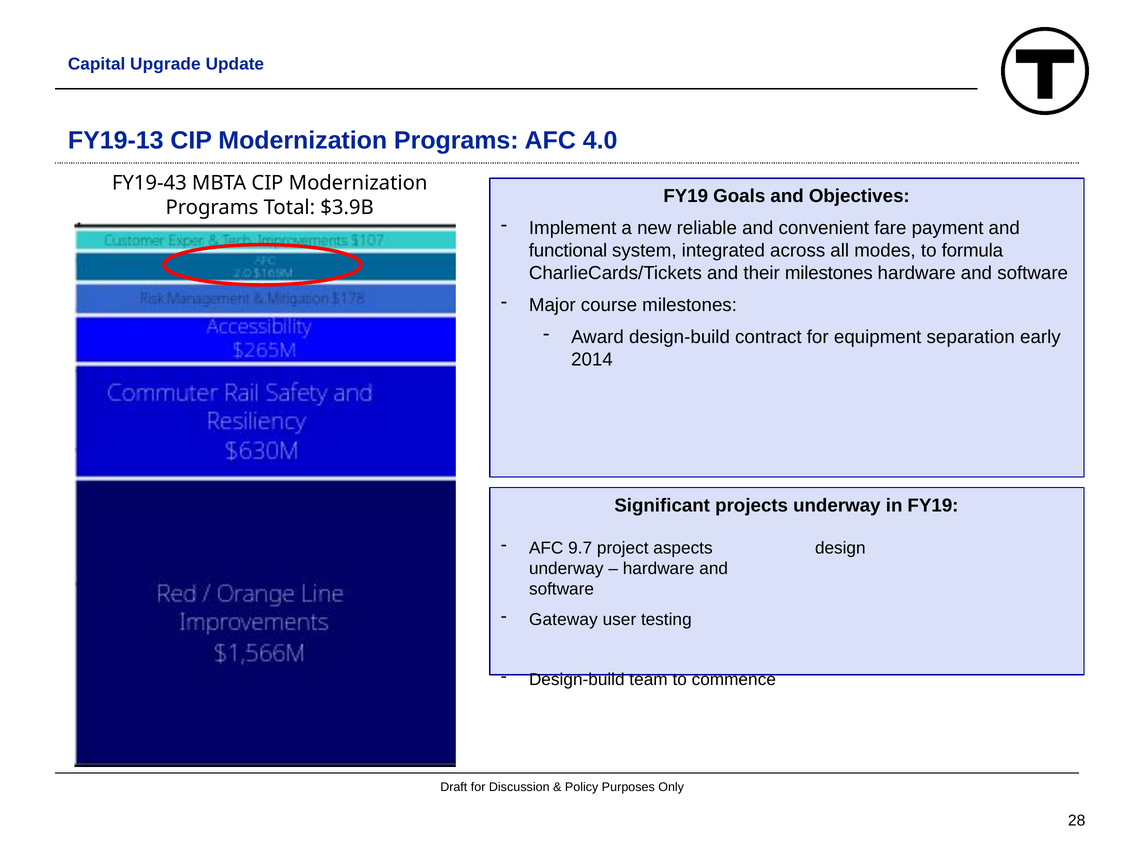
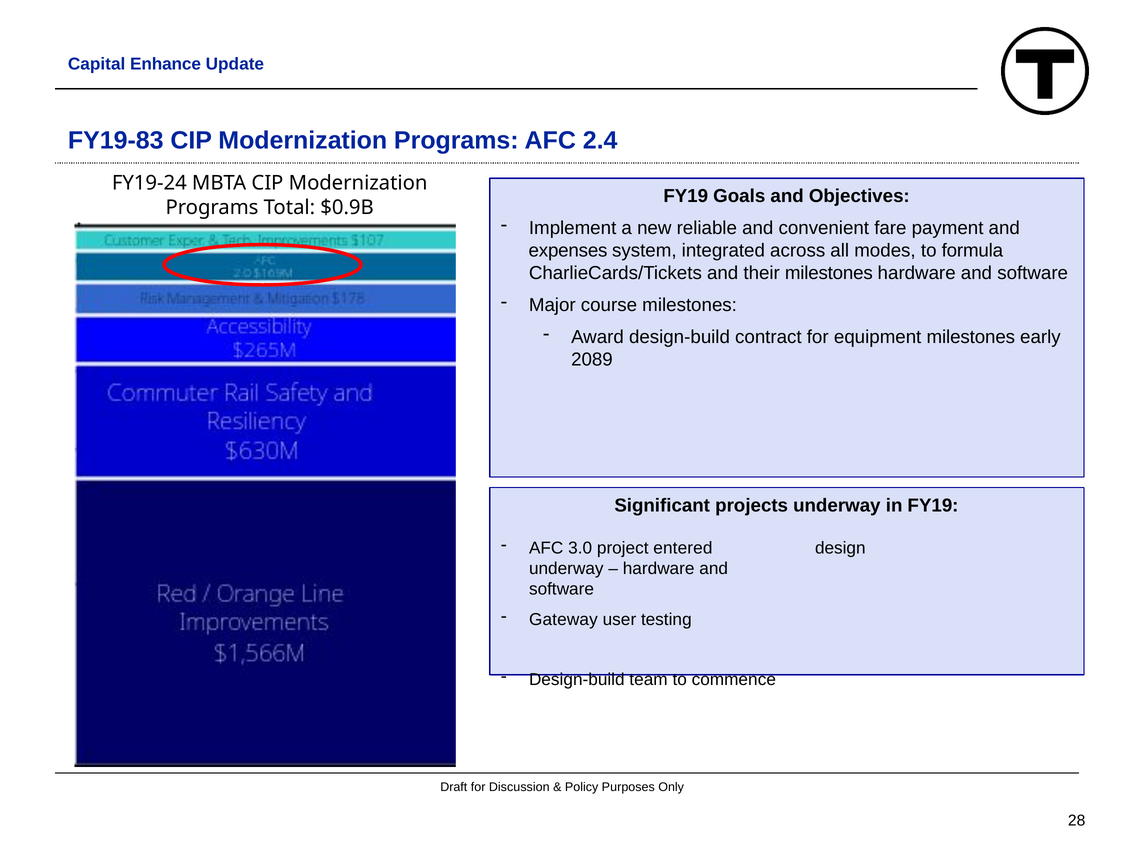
Upgrade: Upgrade -> Enhance
FY19-13: FY19-13 -> FY19-83
4.0: 4.0 -> 2.4
FY19-43: FY19-43 -> FY19-24
$3.9B: $3.9B -> $0.9B
functional: functional -> expenses
equipment separation: separation -> milestones
2014: 2014 -> 2089
9.7: 9.7 -> 3.0
aspects: aspects -> entered
